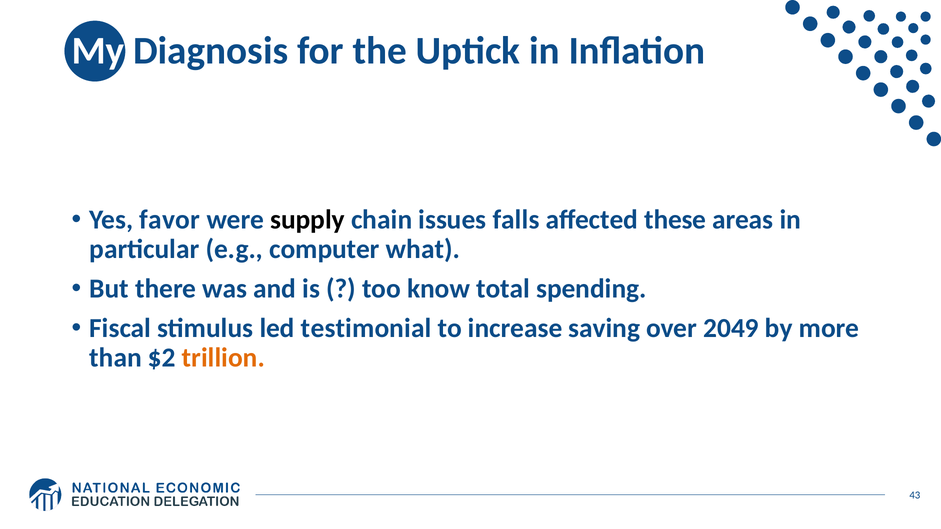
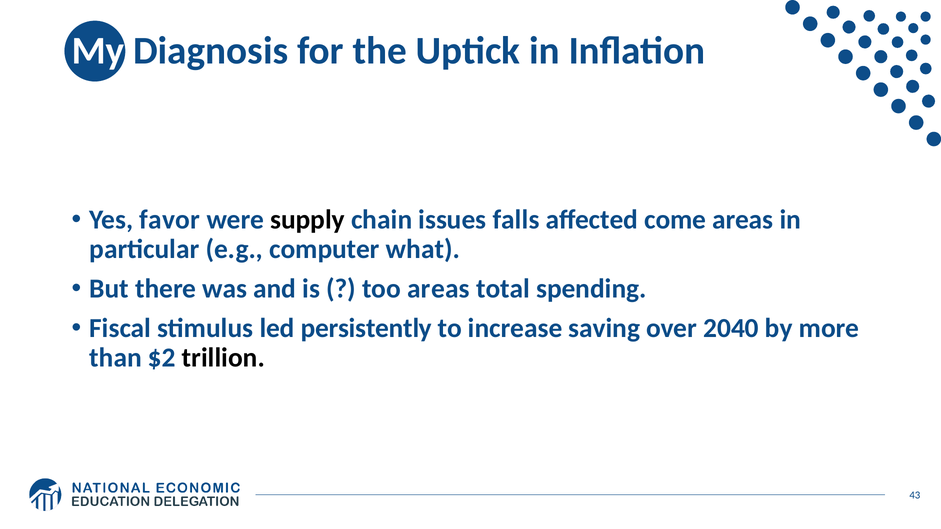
these: these -> come
too know: know -> areas
testimonial: testimonial -> persistently
2049: 2049 -> 2040
trillion colour: orange -> black
